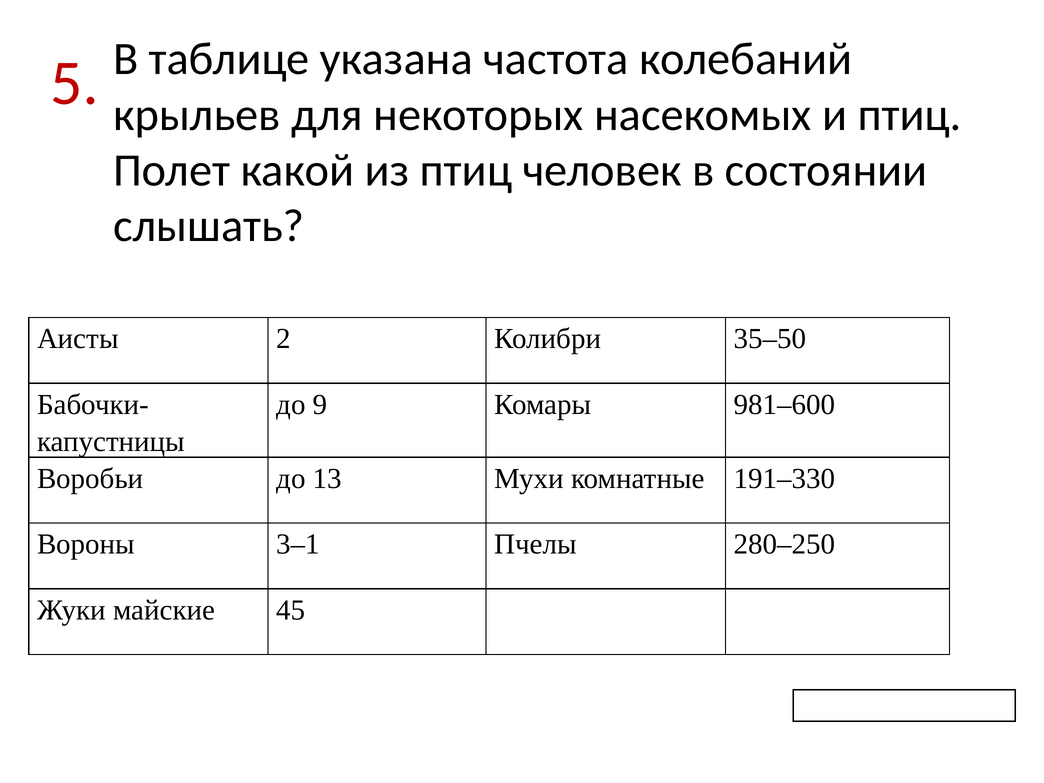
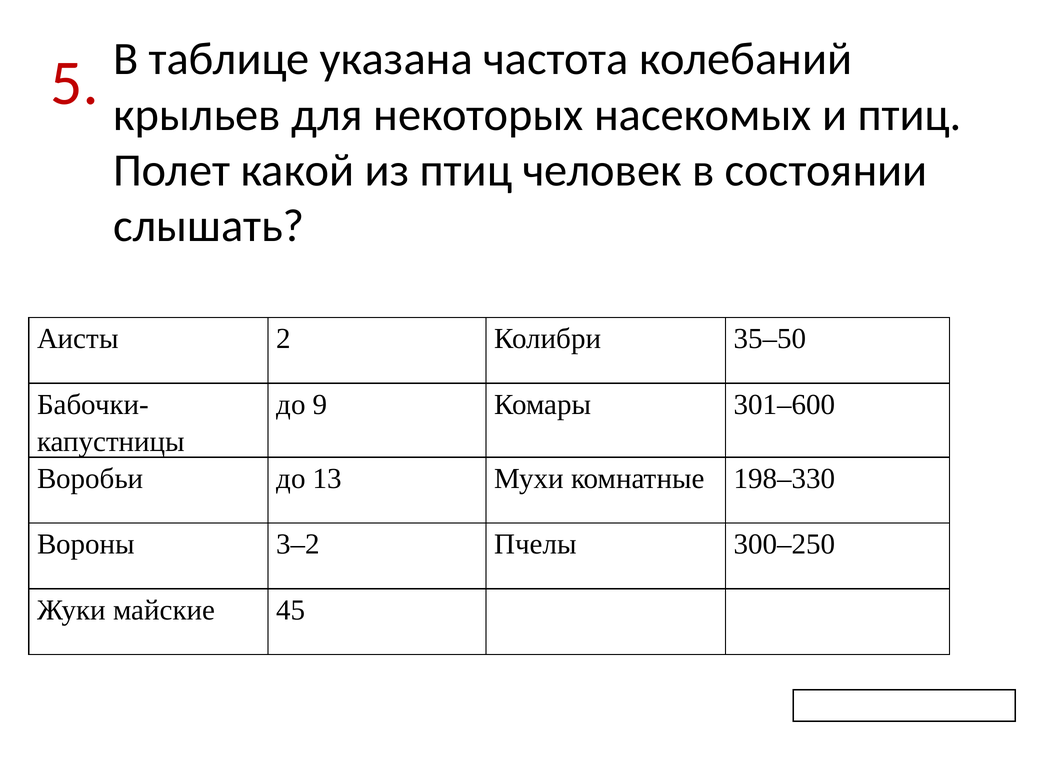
981–600: 981–600 -> 301–600
191–330: 191–330 -> 198–330
3–1: 3–1 -> 3–2
280–250: 280–250 -> 300–250
